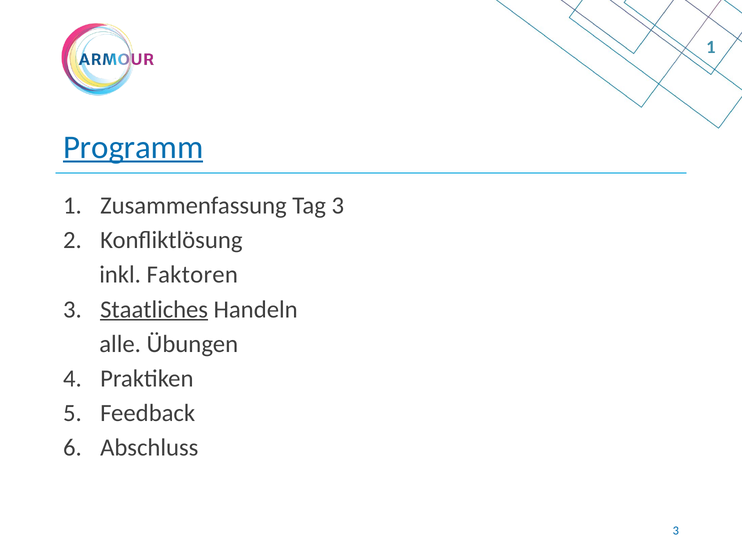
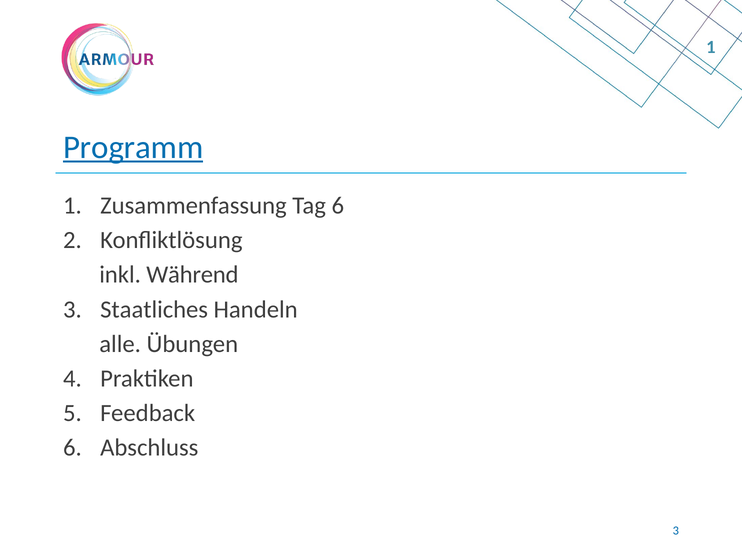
Tag 3: 3 -> 6
Faktoren: Faktoren -> Während
Staatliches underline: present -> none
